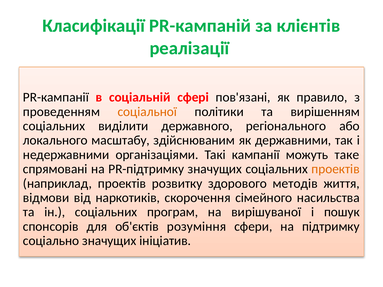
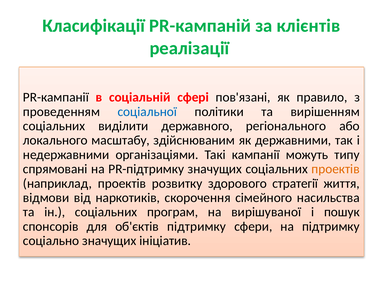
соціальної colour: orange -> blue
таке: таке -> типу
методів: методів -> стратегії
об'єктів розуміння: розуміння -> підтримку
